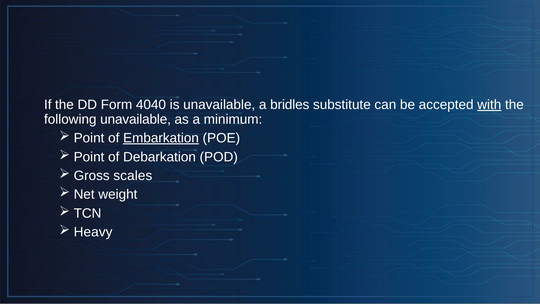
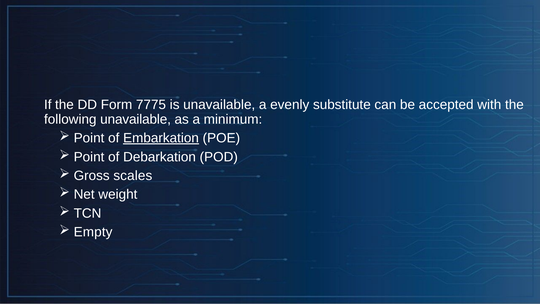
4040: 4040 -> 7775
bridles: bridles -> evenly
with underline: present -> none
Heavy: Heavy -> Empty
